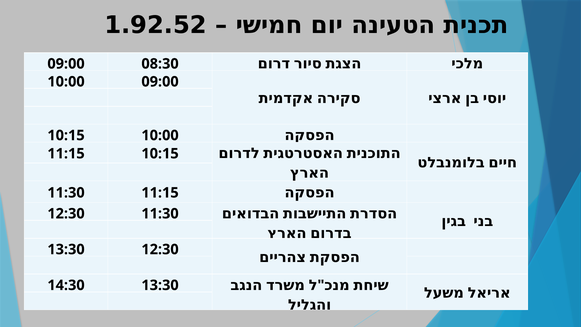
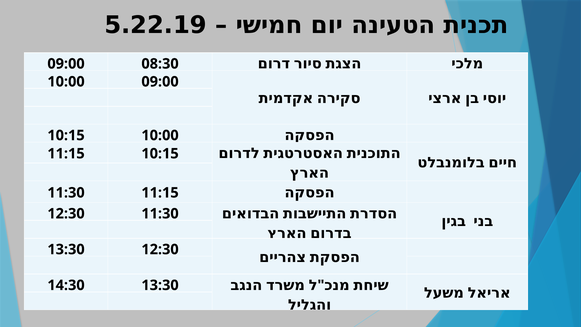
1.92.52: 1.92.52 -> 5.22.19
